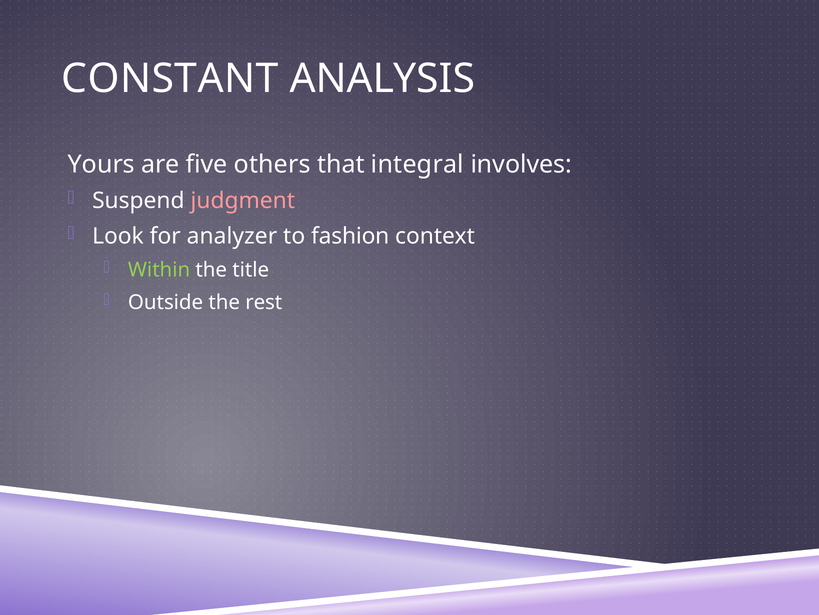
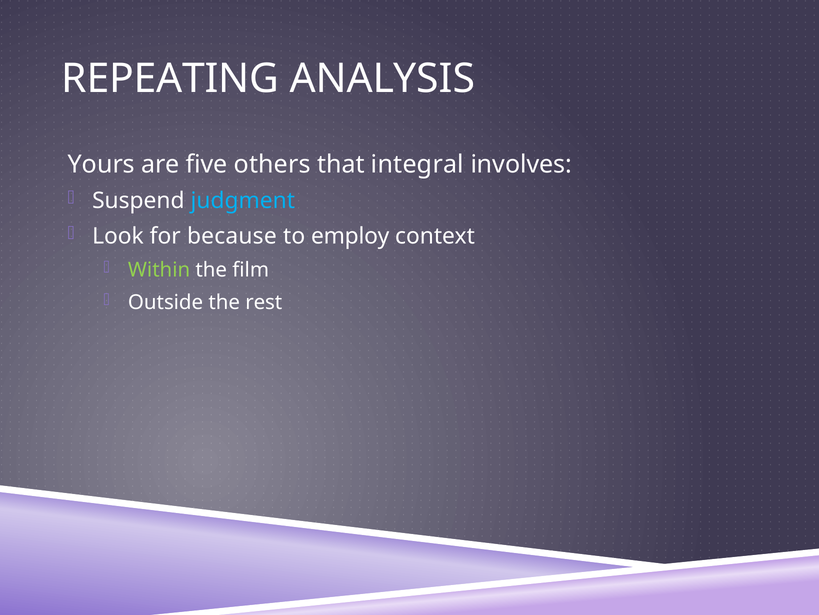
CONSTANT: CONSTANT -> REPEATING
judgment colour: pink -> light blue
analyzer: analyzer -> because
fashion: fashion -> employ
title: title -> film
